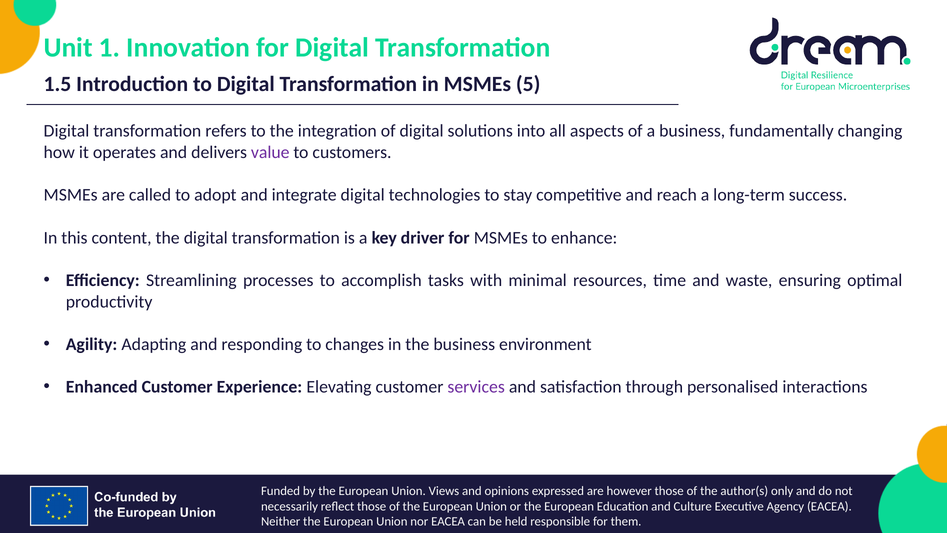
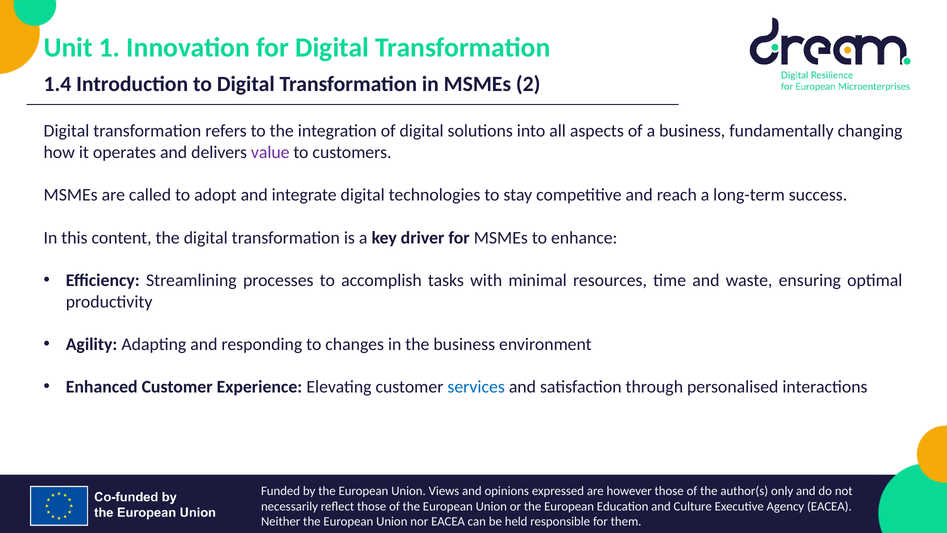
1.5: 1.5 -> 1.4
5: 5 -> 2
services colour: purple -> blue
